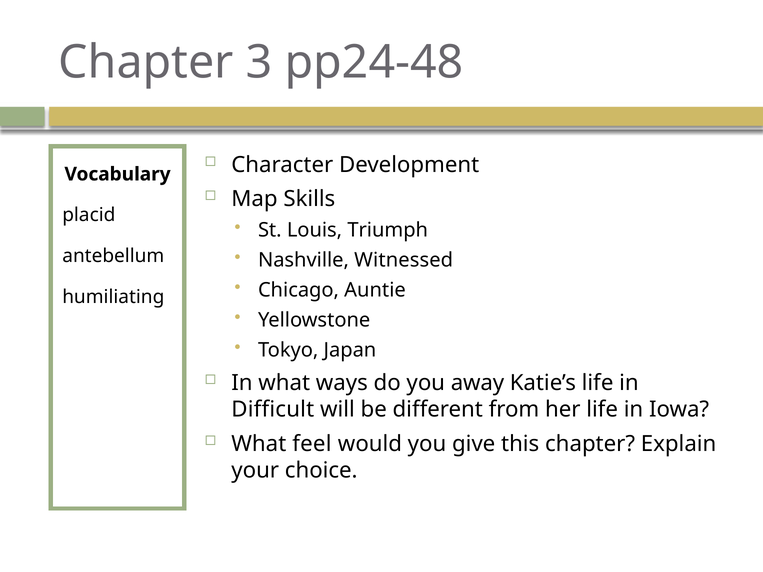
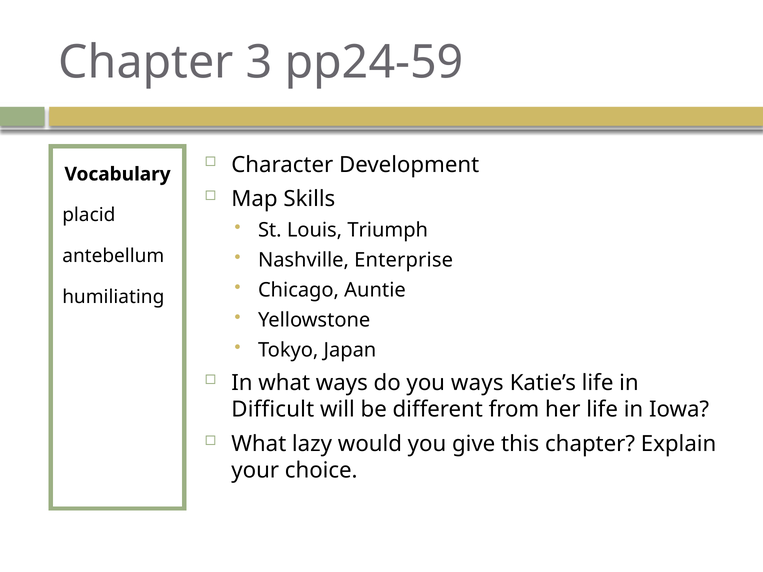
pp24-48: pp24-48 -> pp24-59
Witnessed: Witnessed -> Enterprise
you away: away -> ways
feel: feel -> lazy
